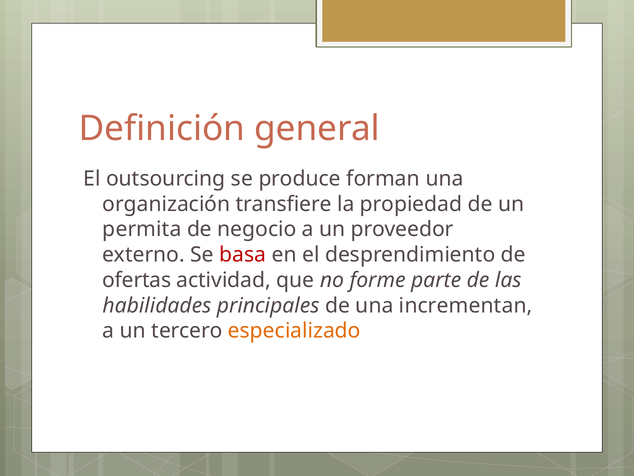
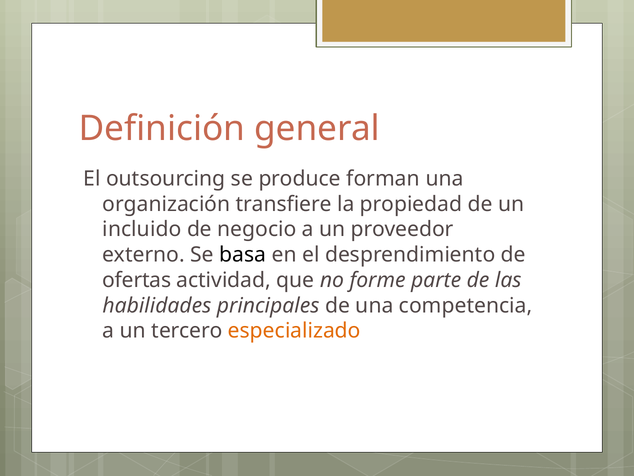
permita: permita -> incluido
basa colour: red -> black
incrementan: incrementan -> competencia
